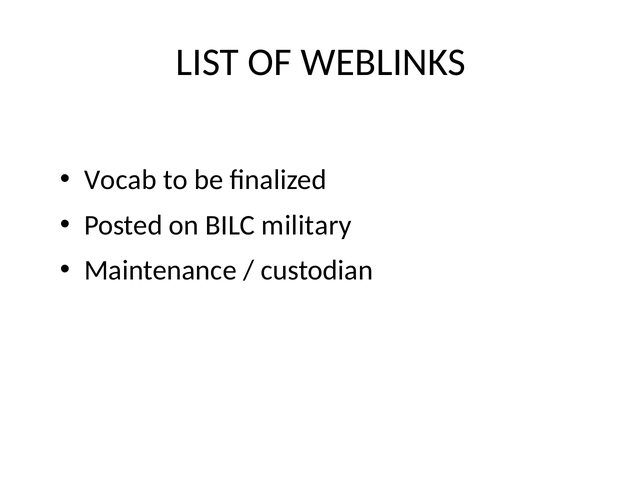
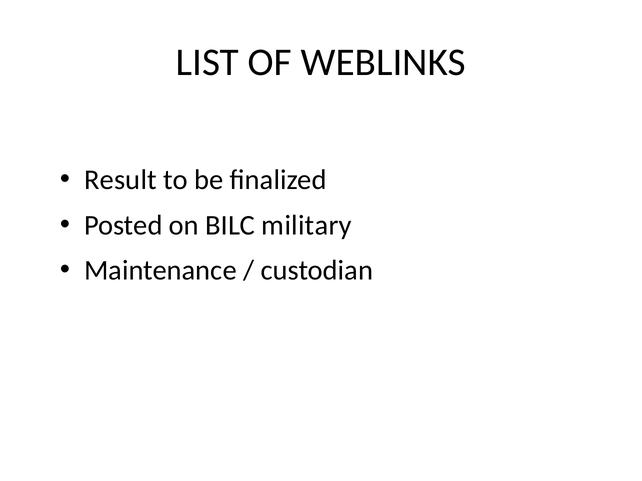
Vocab: Vocab -> Result
